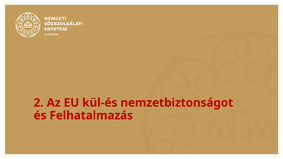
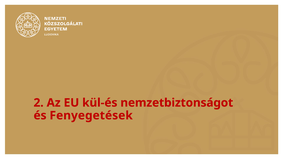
Felhatalmazás: Felhatalmazás -> Fenyegetések
